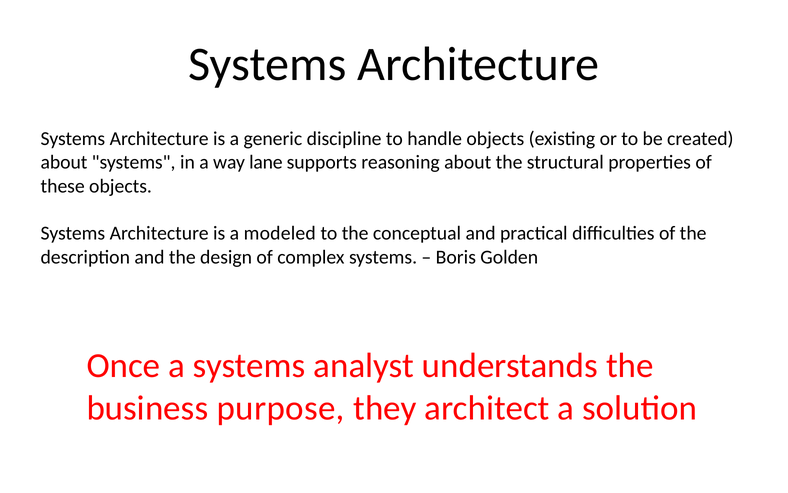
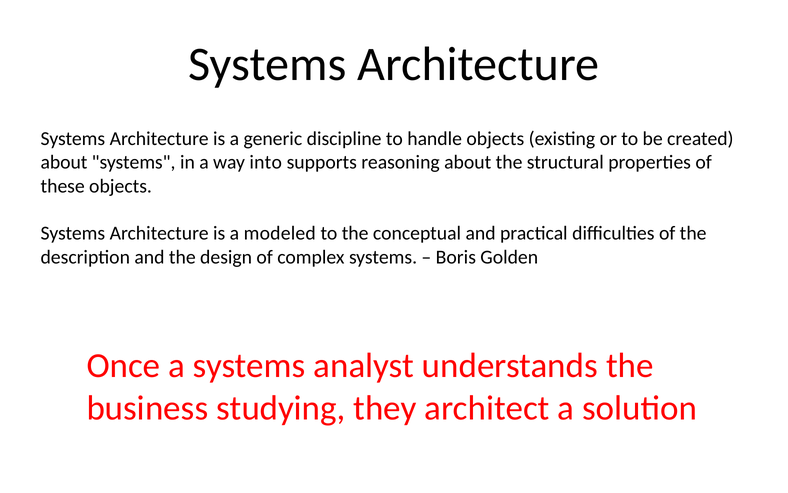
lane: lane -> into
purpose: purpose -> studying
